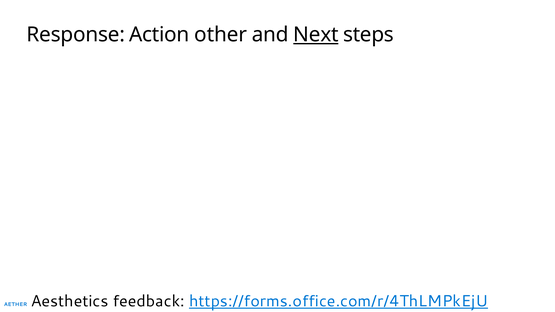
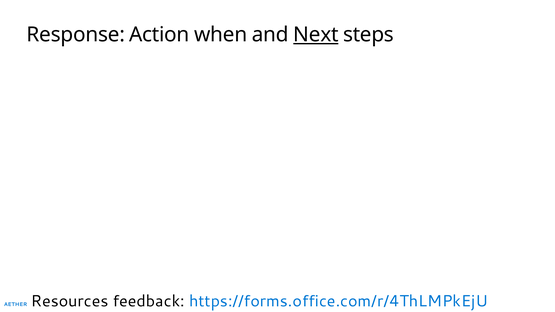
other: other -> when
Aesthetics: Aesthetics -> Resources
https://forms.office.com/r/4ThLMPkEjU underline: present -> none
